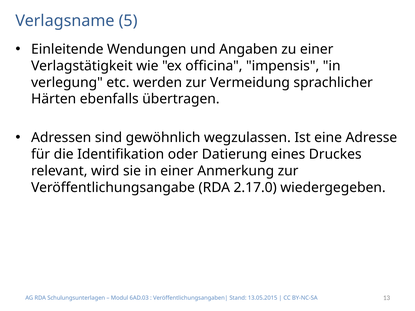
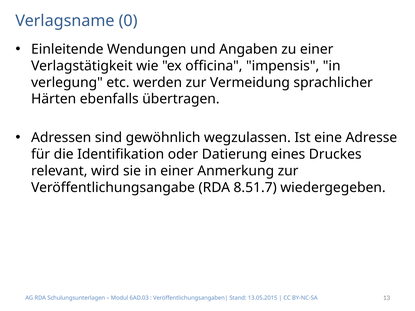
5: 5 -> 0
2.17.0: 2.17.0 -> 8.51.7
